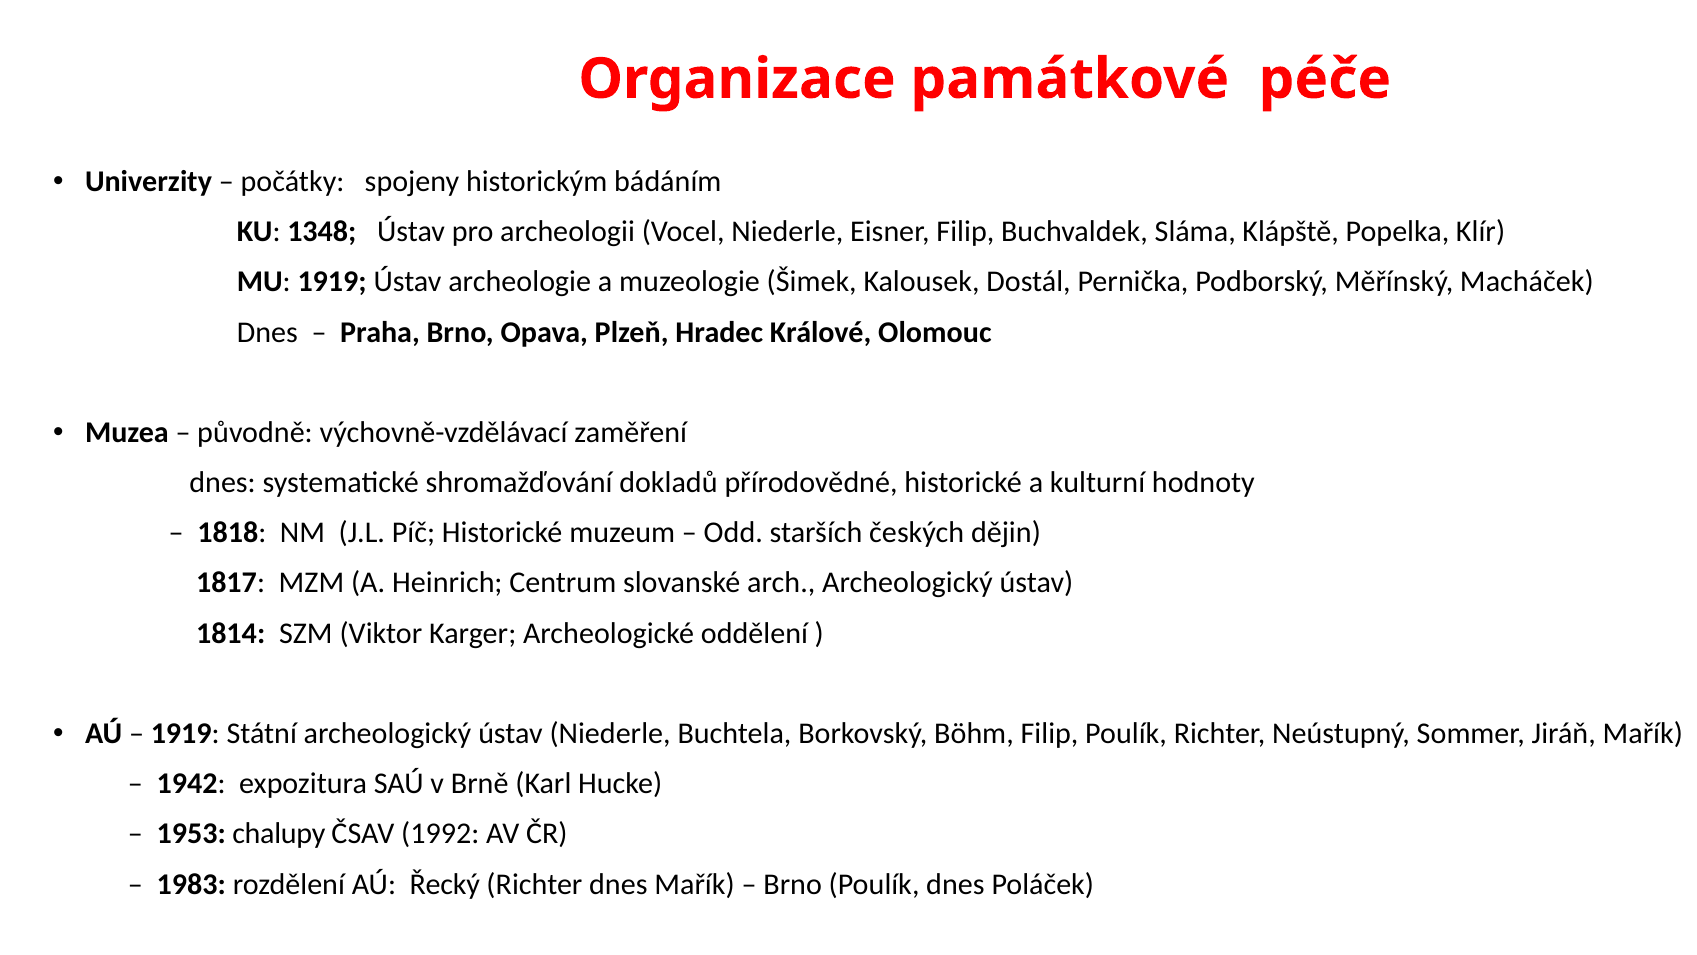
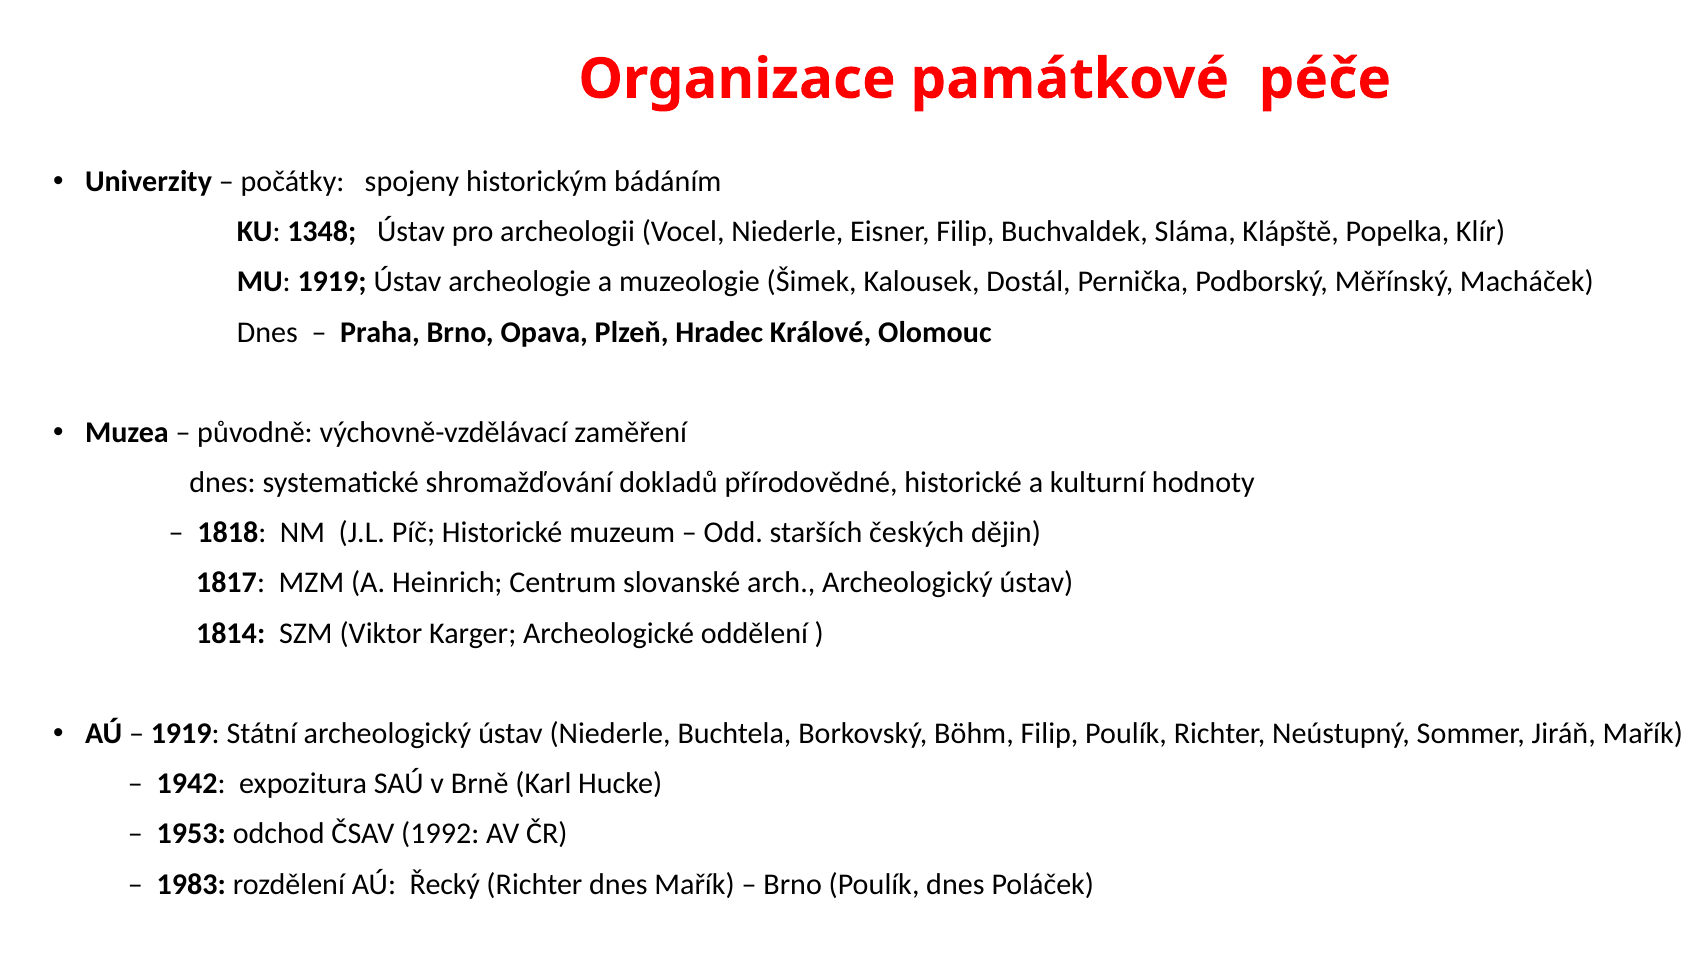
chalupy: chalupy -> odchod
